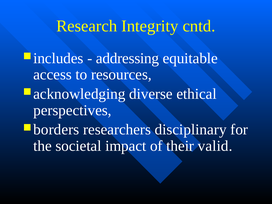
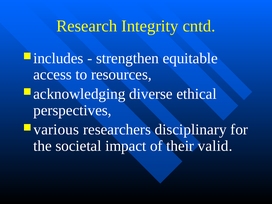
addressing: addressing -> strengthen
borders: borders -> various
